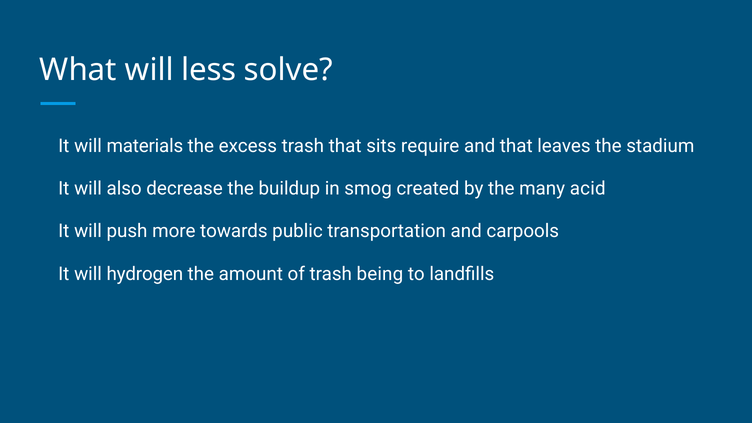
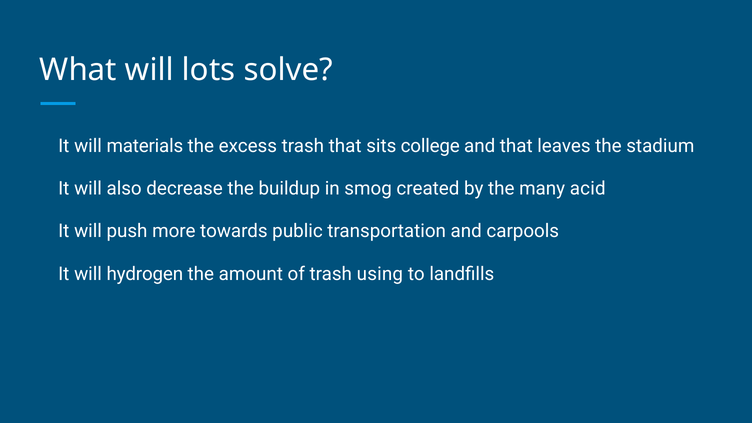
less: less -> lots
require: require -> college
being: being -> using
